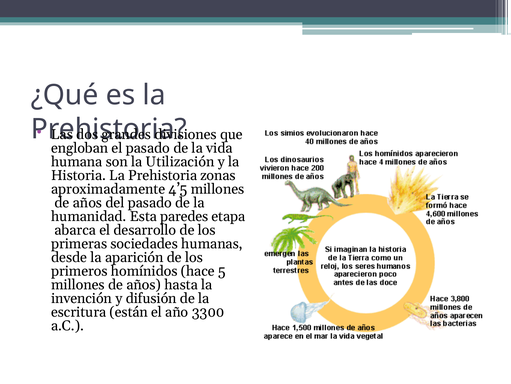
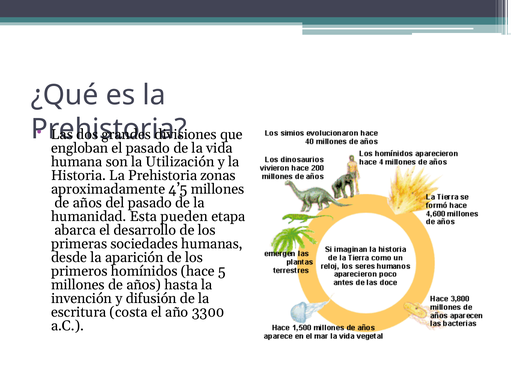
paredes: paredes -> pueden
están: están -> costa
